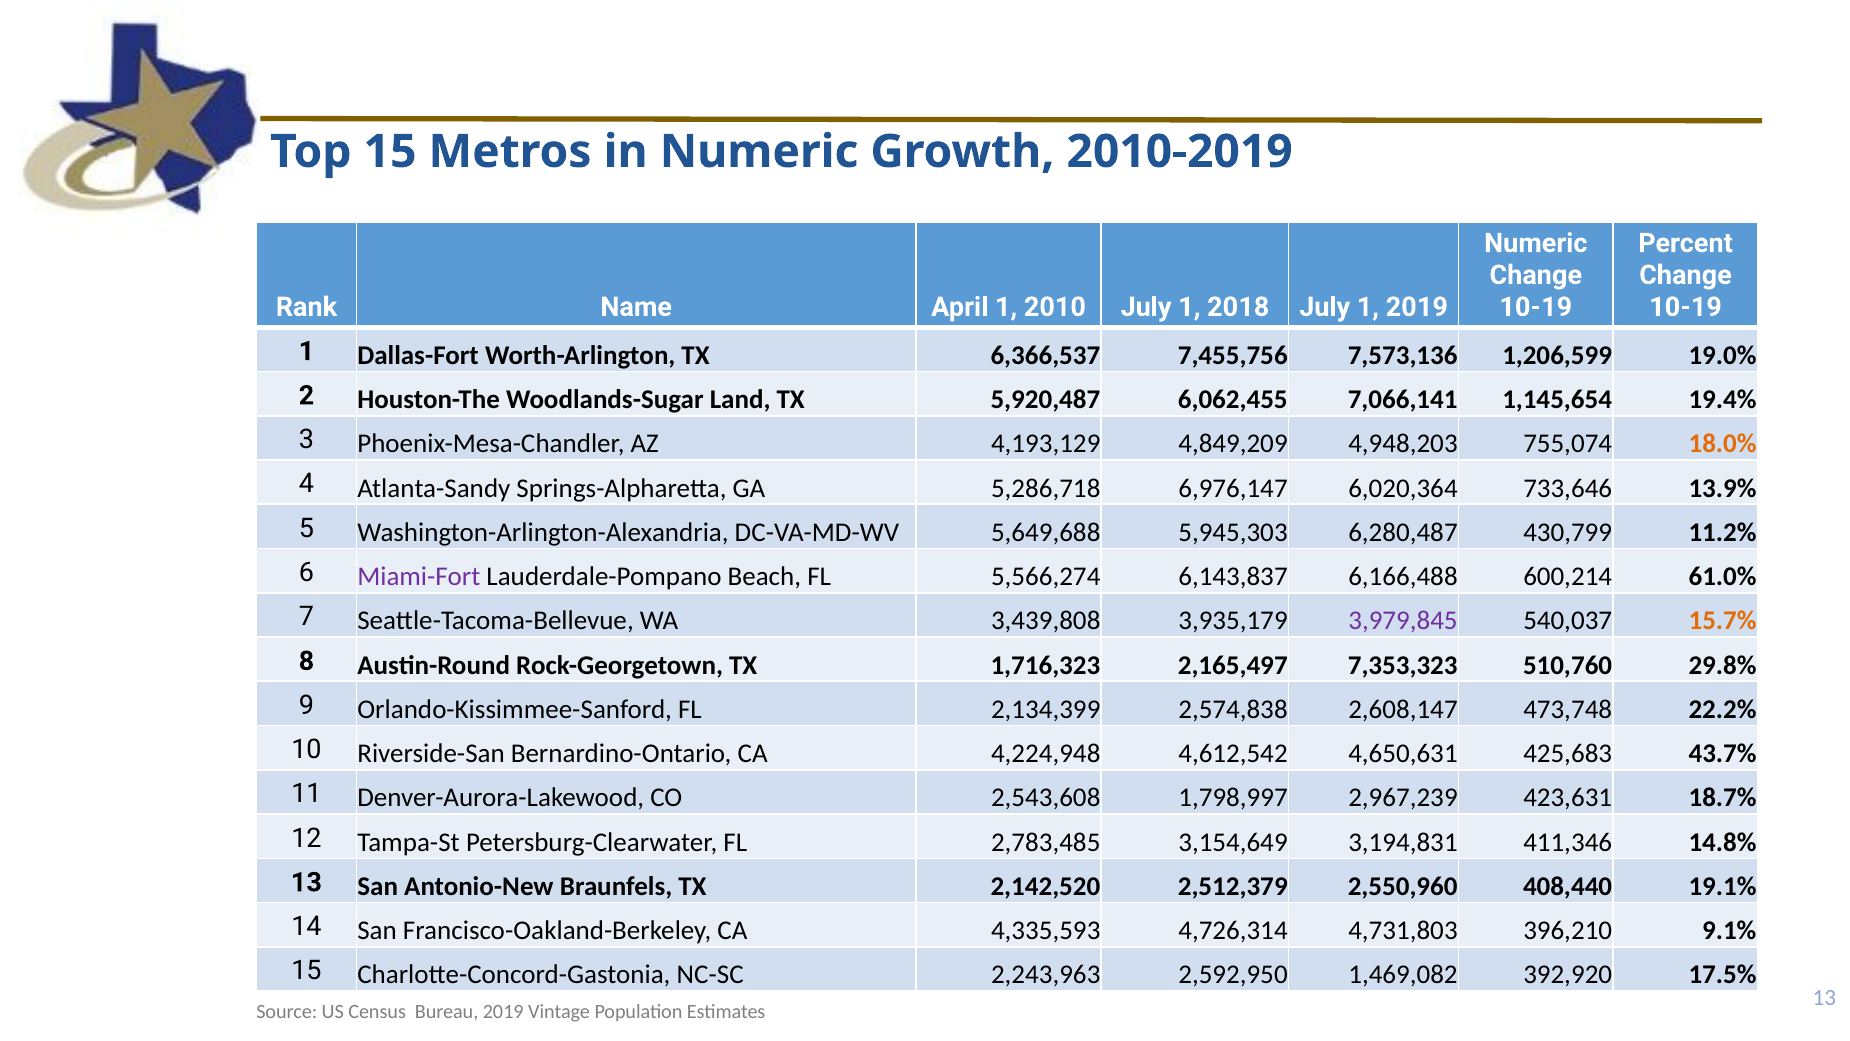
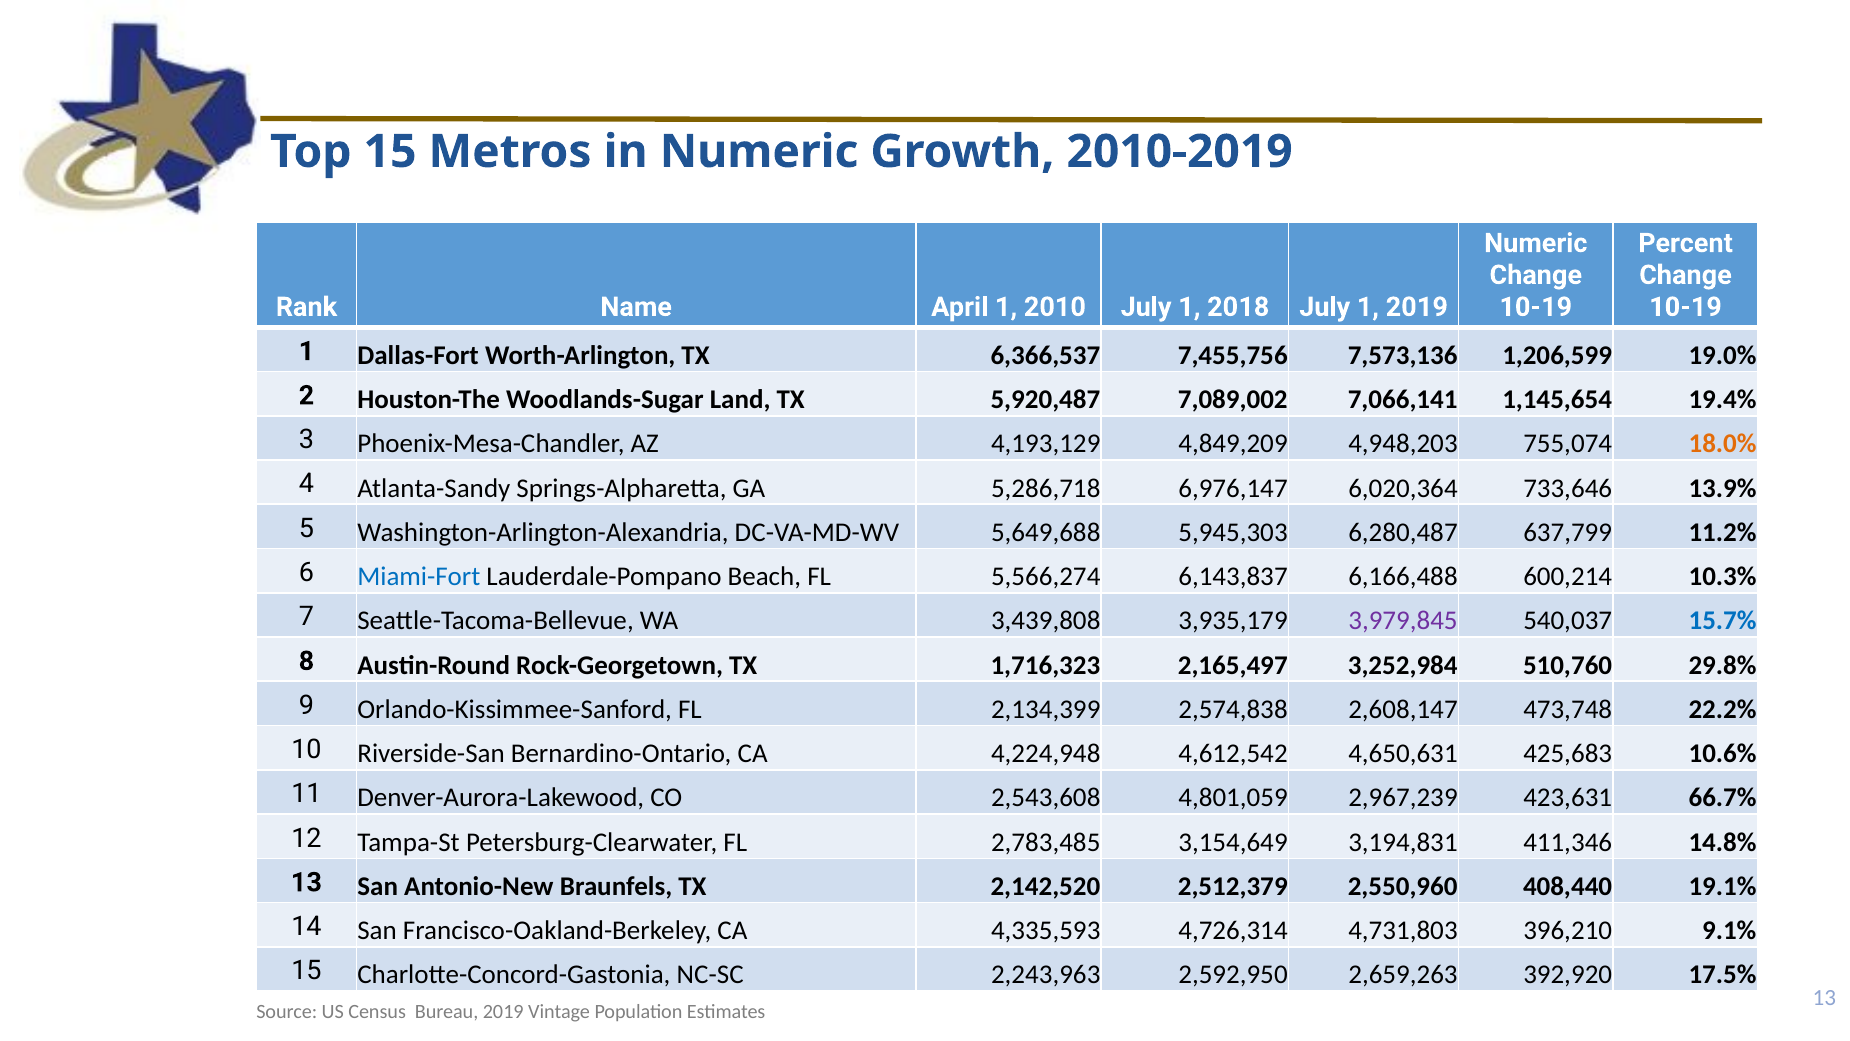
6,062,455: 6,062,455 -> 7,089,002
430,799: 430,799 -> 637,799
Miami-Fort colour: purple -> blue
61.0%: 61.0% -> 10.3%
15.7% colour: orange -> blue
7,353,323: 7,353,323 -> 3,252,984
43.7%: 43.7% -> 10.6%
1,798,997: 1,798,997 -> 4,801,059
18.7%: 18.7% -> 66.7%
1,469,082: 1,469,082 -> 2,659,263
